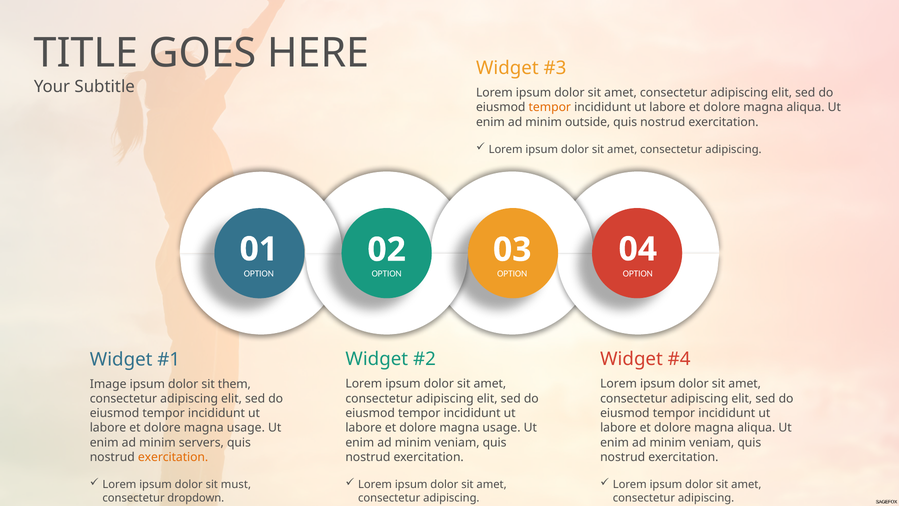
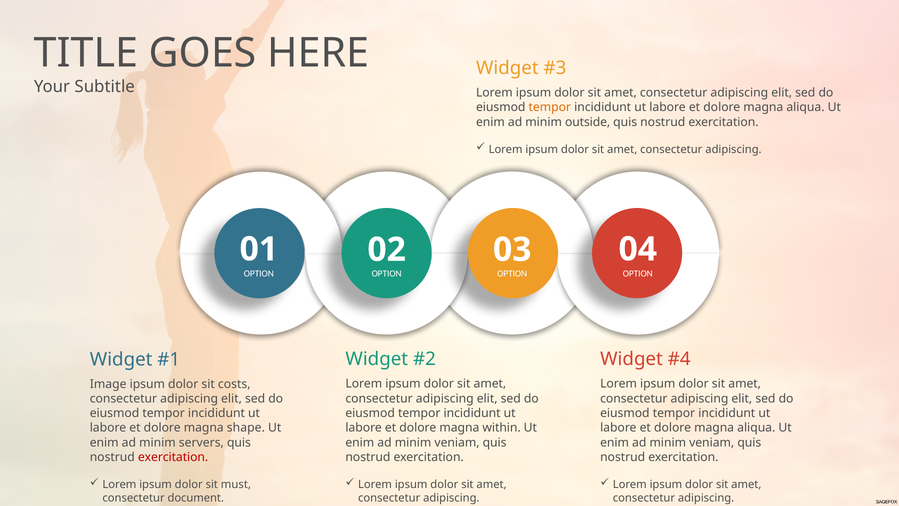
them: them -> costs
usage at (502, 428): usage -> within
usage at (246, 428): usage -> shape
exercitation at (173, 457) colour: orange -> red
dropdown: dropdown -> document
